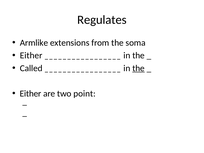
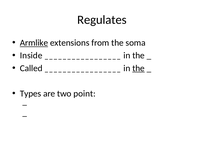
Armlike underline: none -> present
Either at (31, 55): Either -> Inside
Either at (31, 94): Either -> Types
